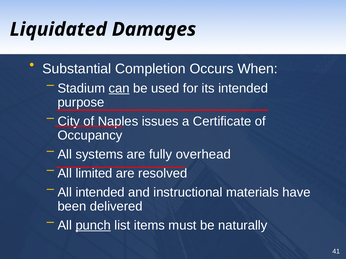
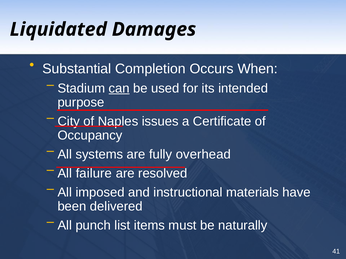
limited: limited -> failure
All intended: intended -> imposed
punch underline: present -> none
